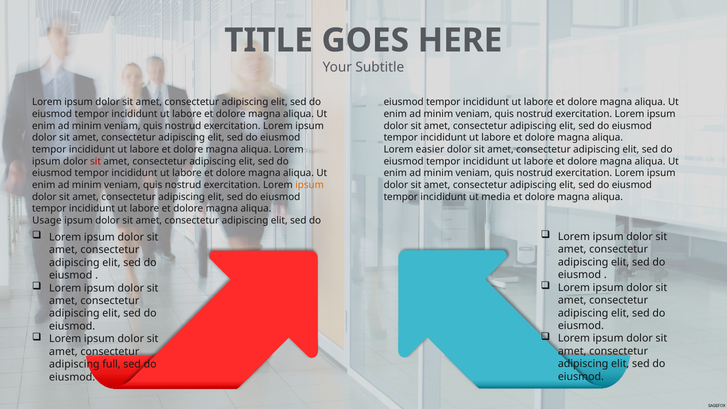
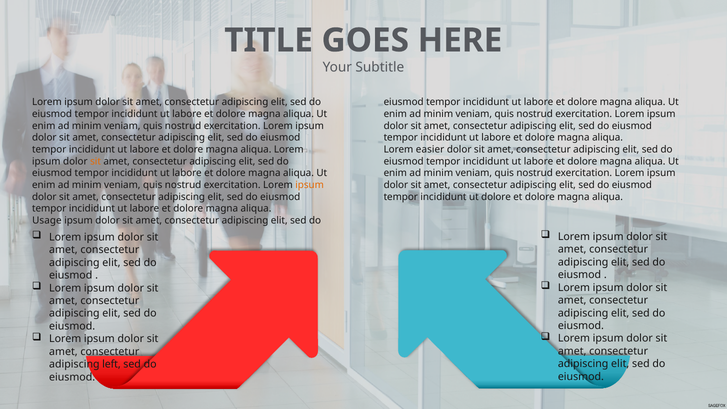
sit at (96, 161) colour: red -> orange
ut media: media -> dolore
full: full -> left
